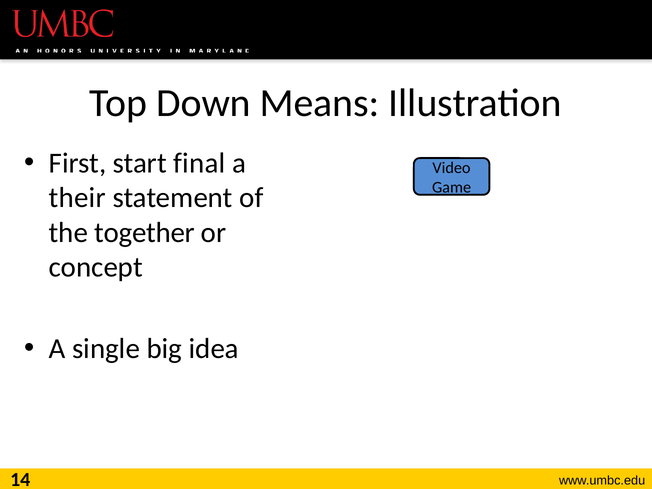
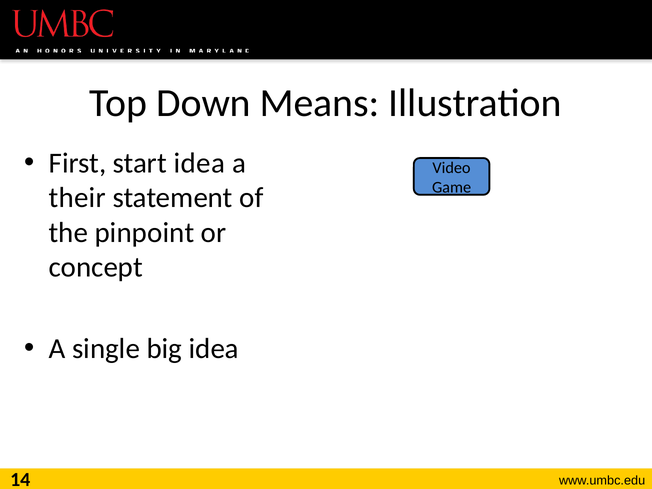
start final: final -> idea
together: together -> pinpoint
